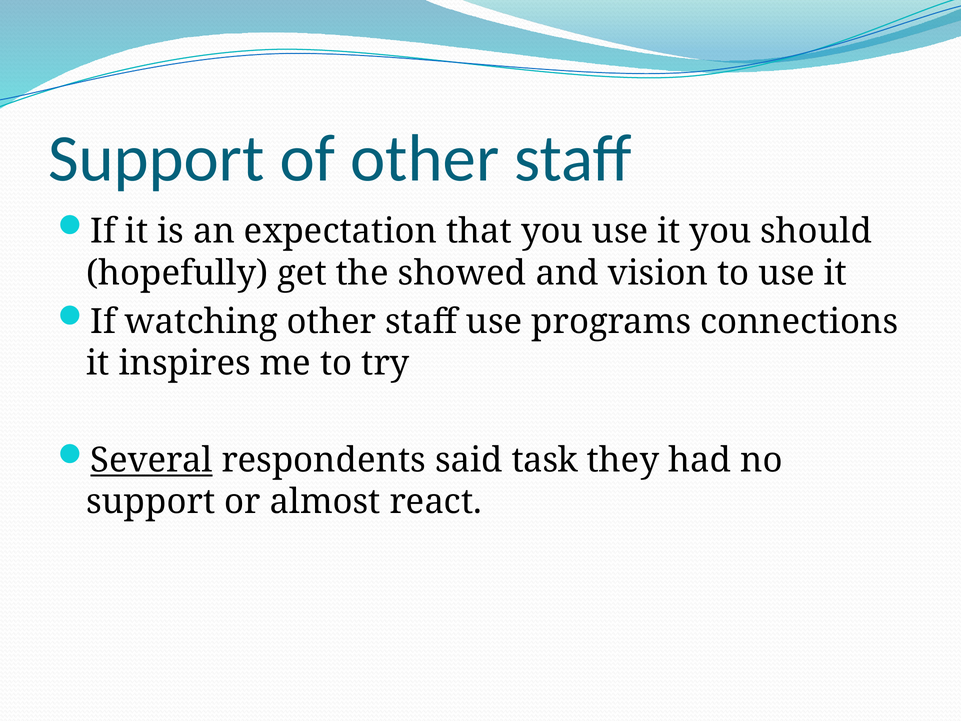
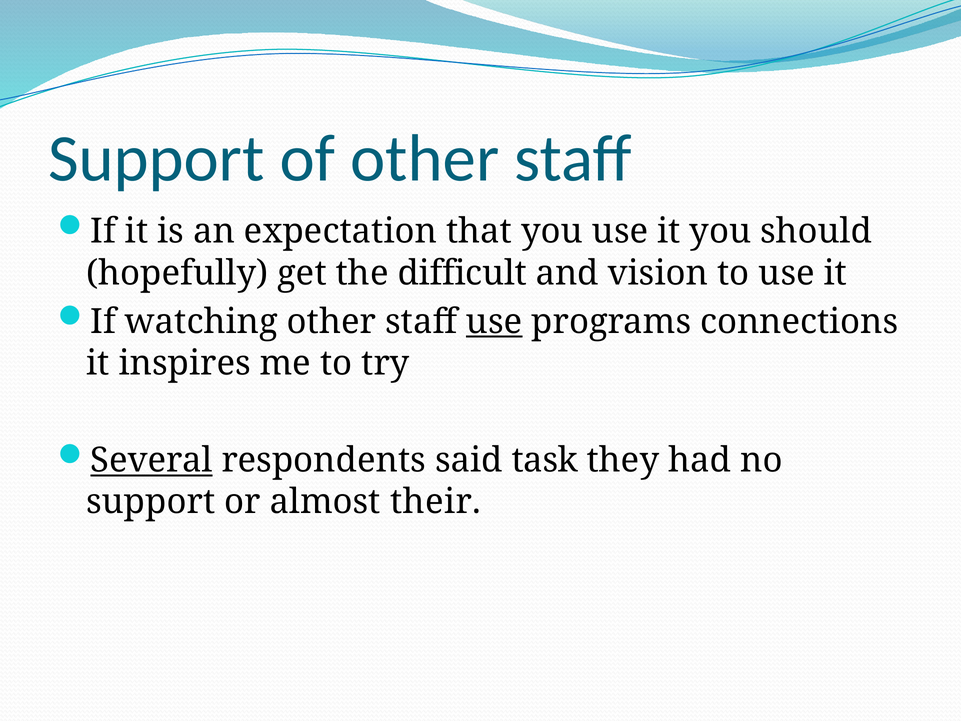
showed: showed -> difficult
use at (494, 322) underline: none -> present
react: react -> their
